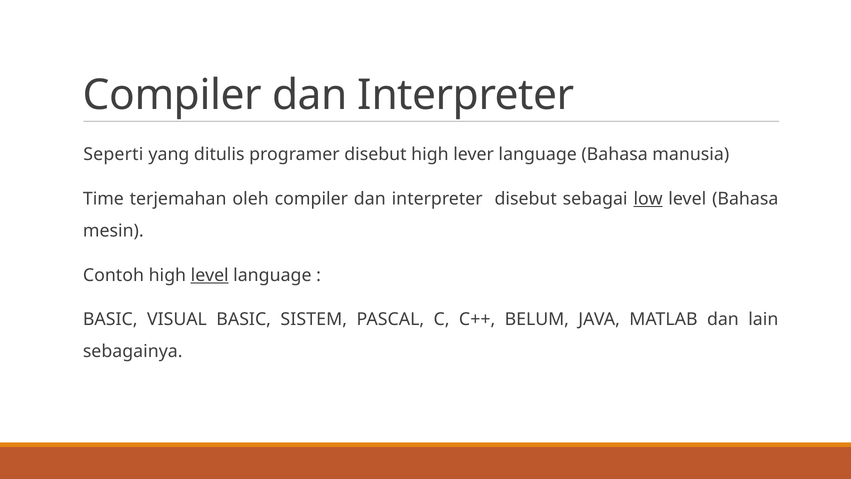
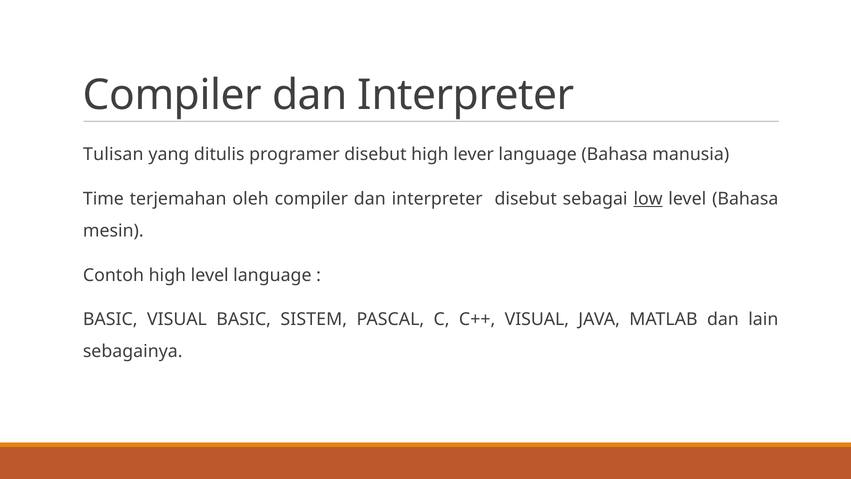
Seperti: Seperti -> Tulisan
level at (210, 275) underline: present -> none
C++ BELUM: BELUM -> VISUAL
